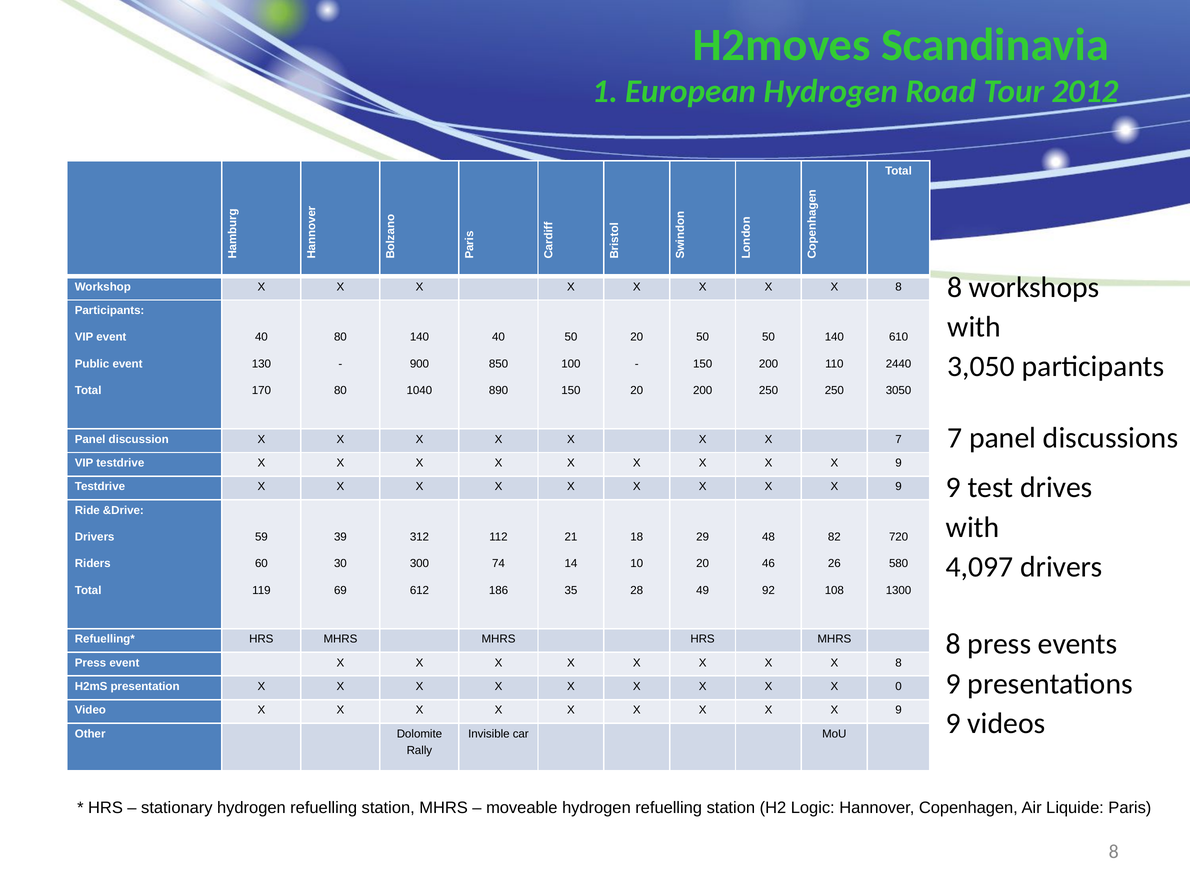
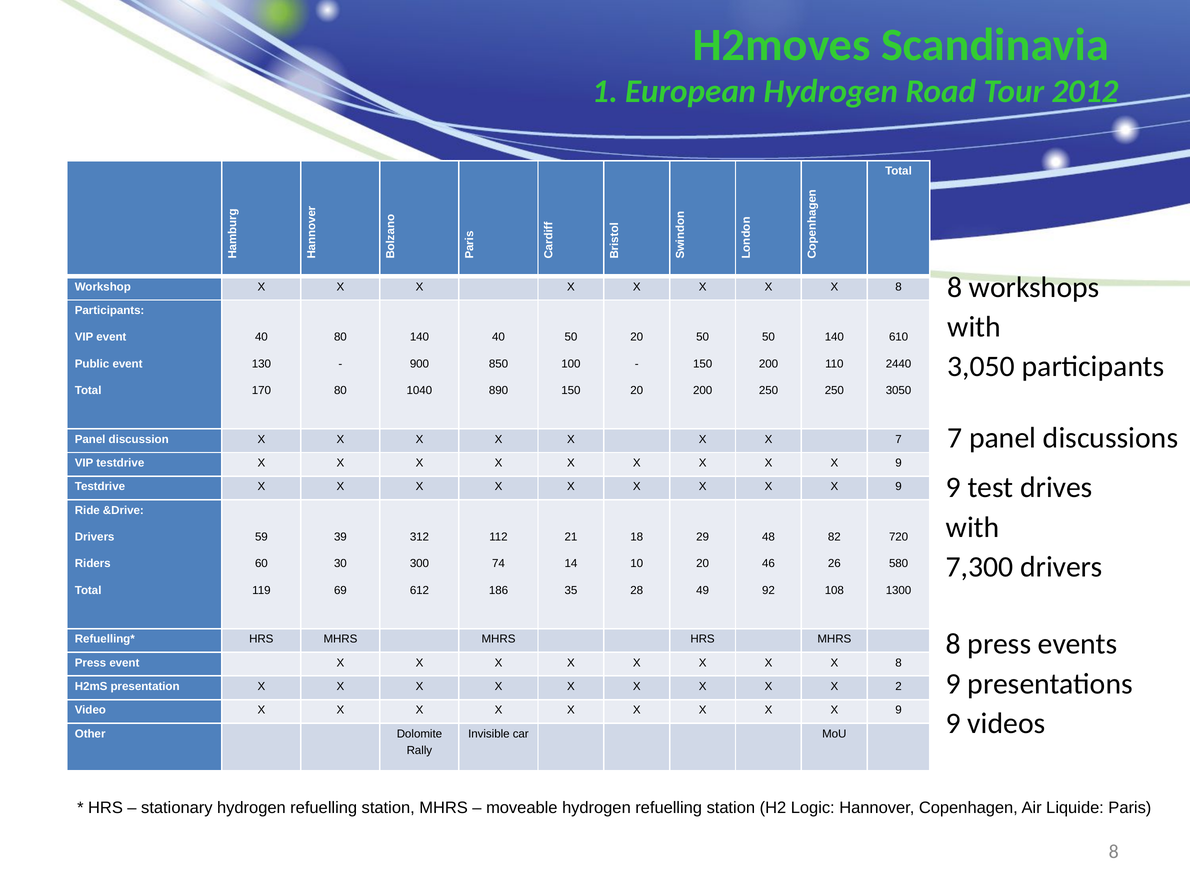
4,097: 4,097 -> 7,300
0: 0 -> 2
